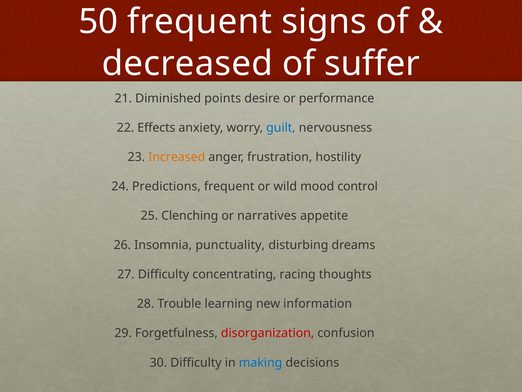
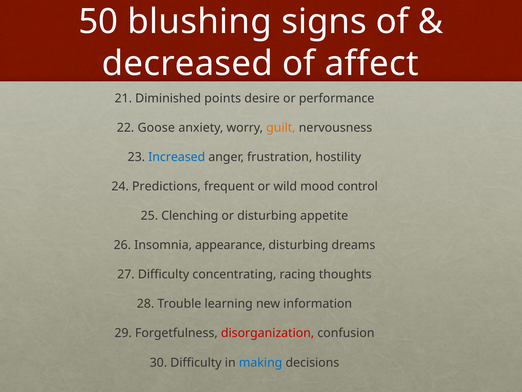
50 frequent: frequent -> blushing
suffer: suffer -> affect
Effects: Effects -> Goose
guilt colour: blue -> orange
Increased colour: orange -> blue
or narratives: narratives -> disturbing
punctuality: punctuality -> appearance
